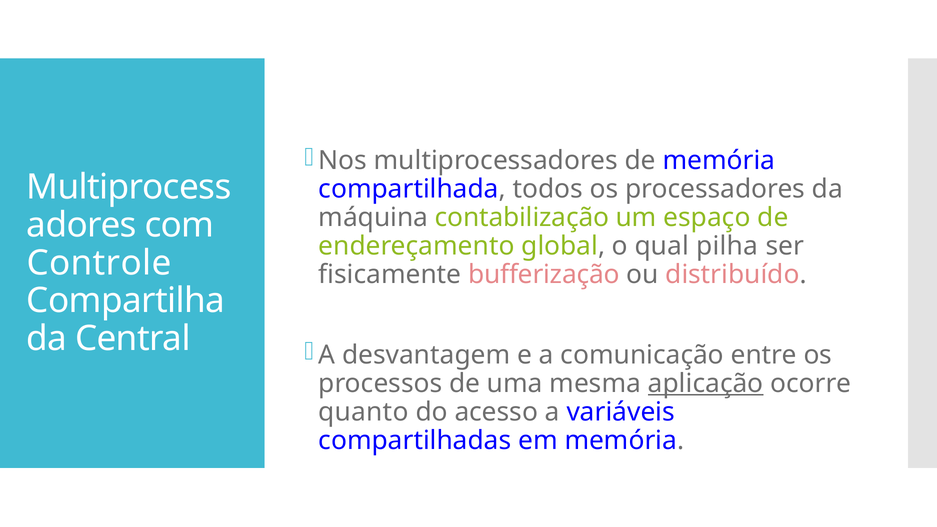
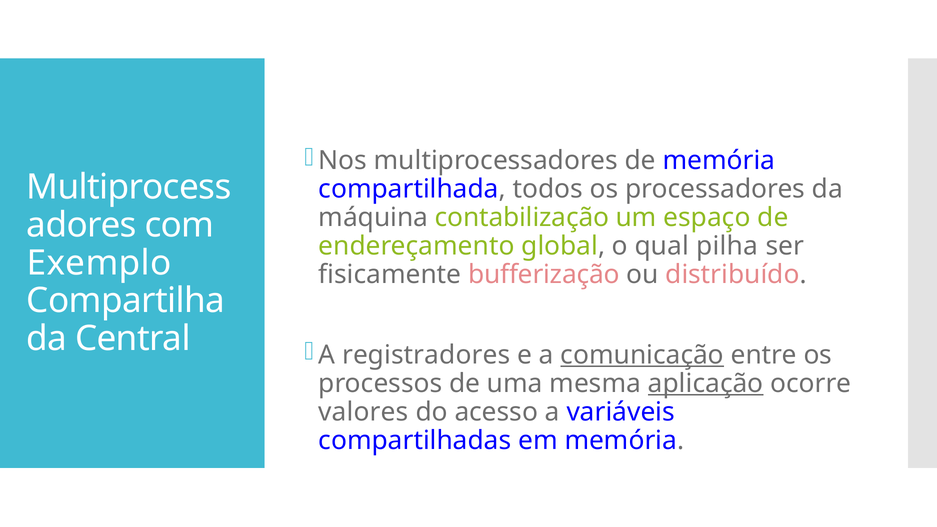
Controle: Controle -> Exemplo
desvantagem: desvantagem -> registradores
comunicação underline: none -> present
quanto: quanto -> valores
